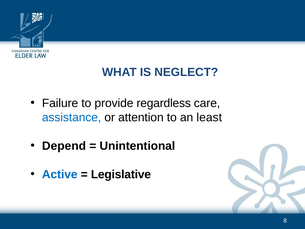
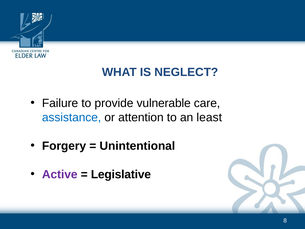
regardless: regardless -> vulnerable
Depend: Depend -> Forgery
Active colour: blue -> purple
